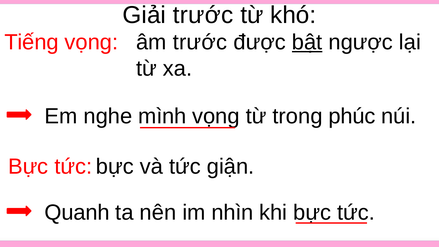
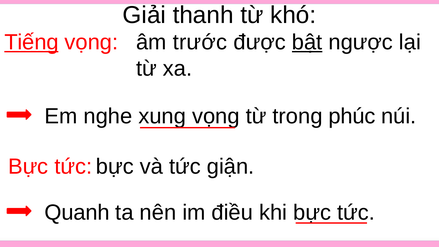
Giải trước: trước -> thanh
Tiếng underline: none -> present
mình: mình -> xung
nhìn: nhìn -> điều
